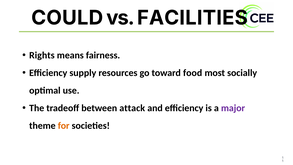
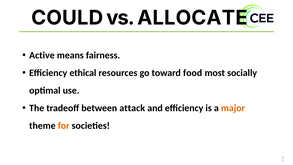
FACILITIES: FACILITIES -> ALLOCATE
Rights: Rights -> Active
supply: supply -> ethical
major colour: purple -> orange
